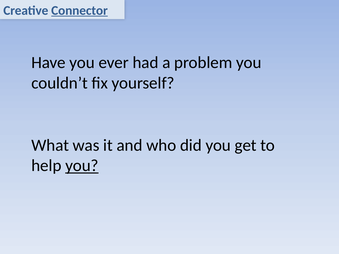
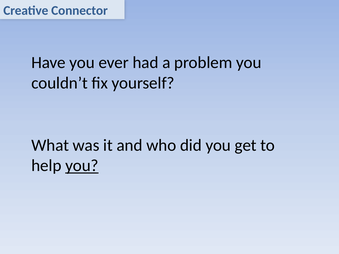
Connector underline: present -> none
